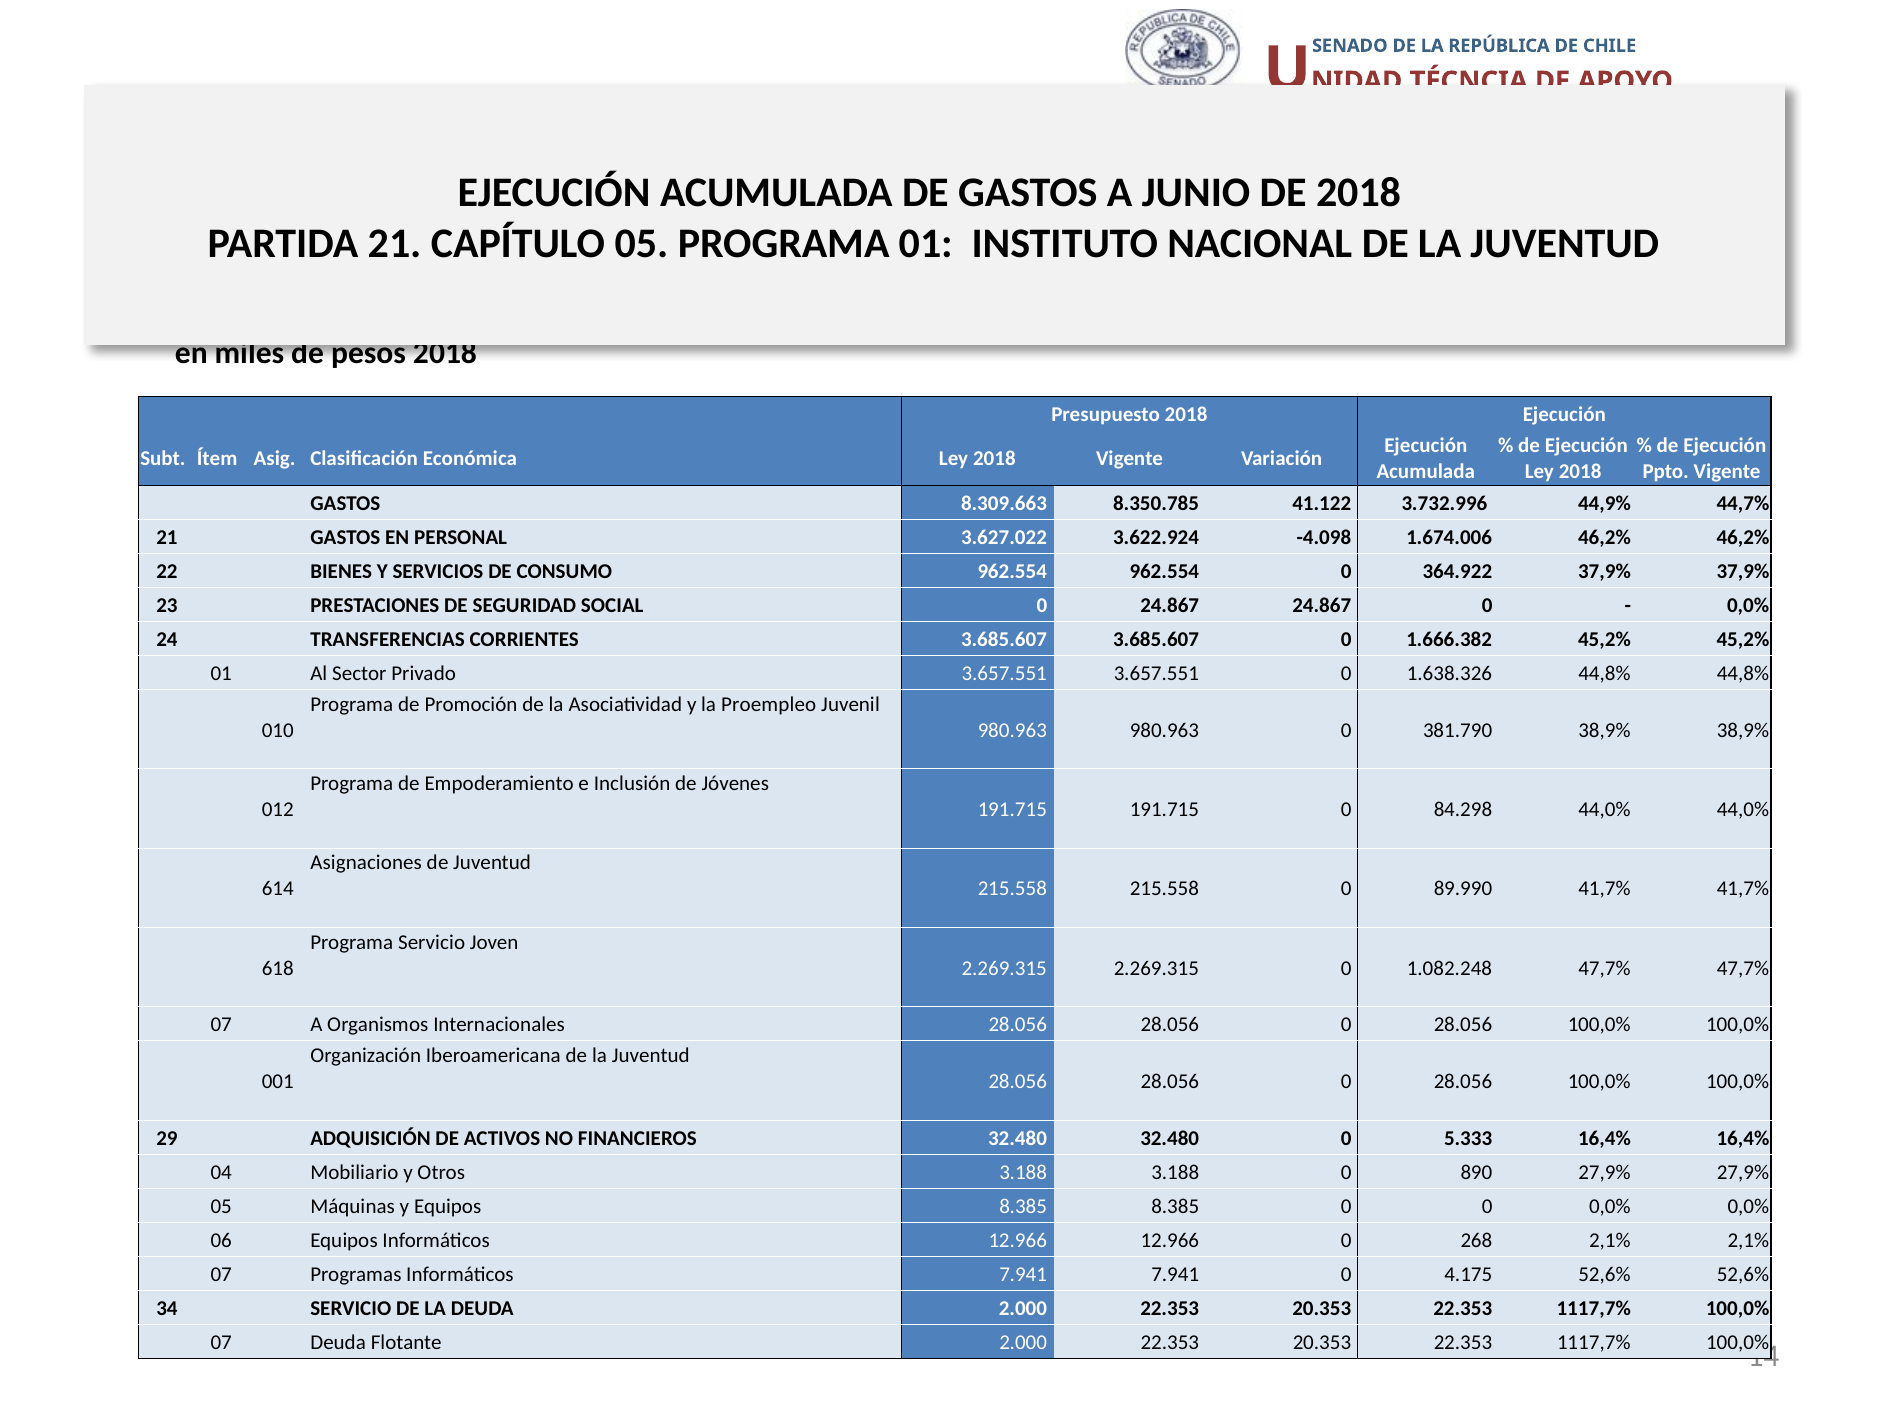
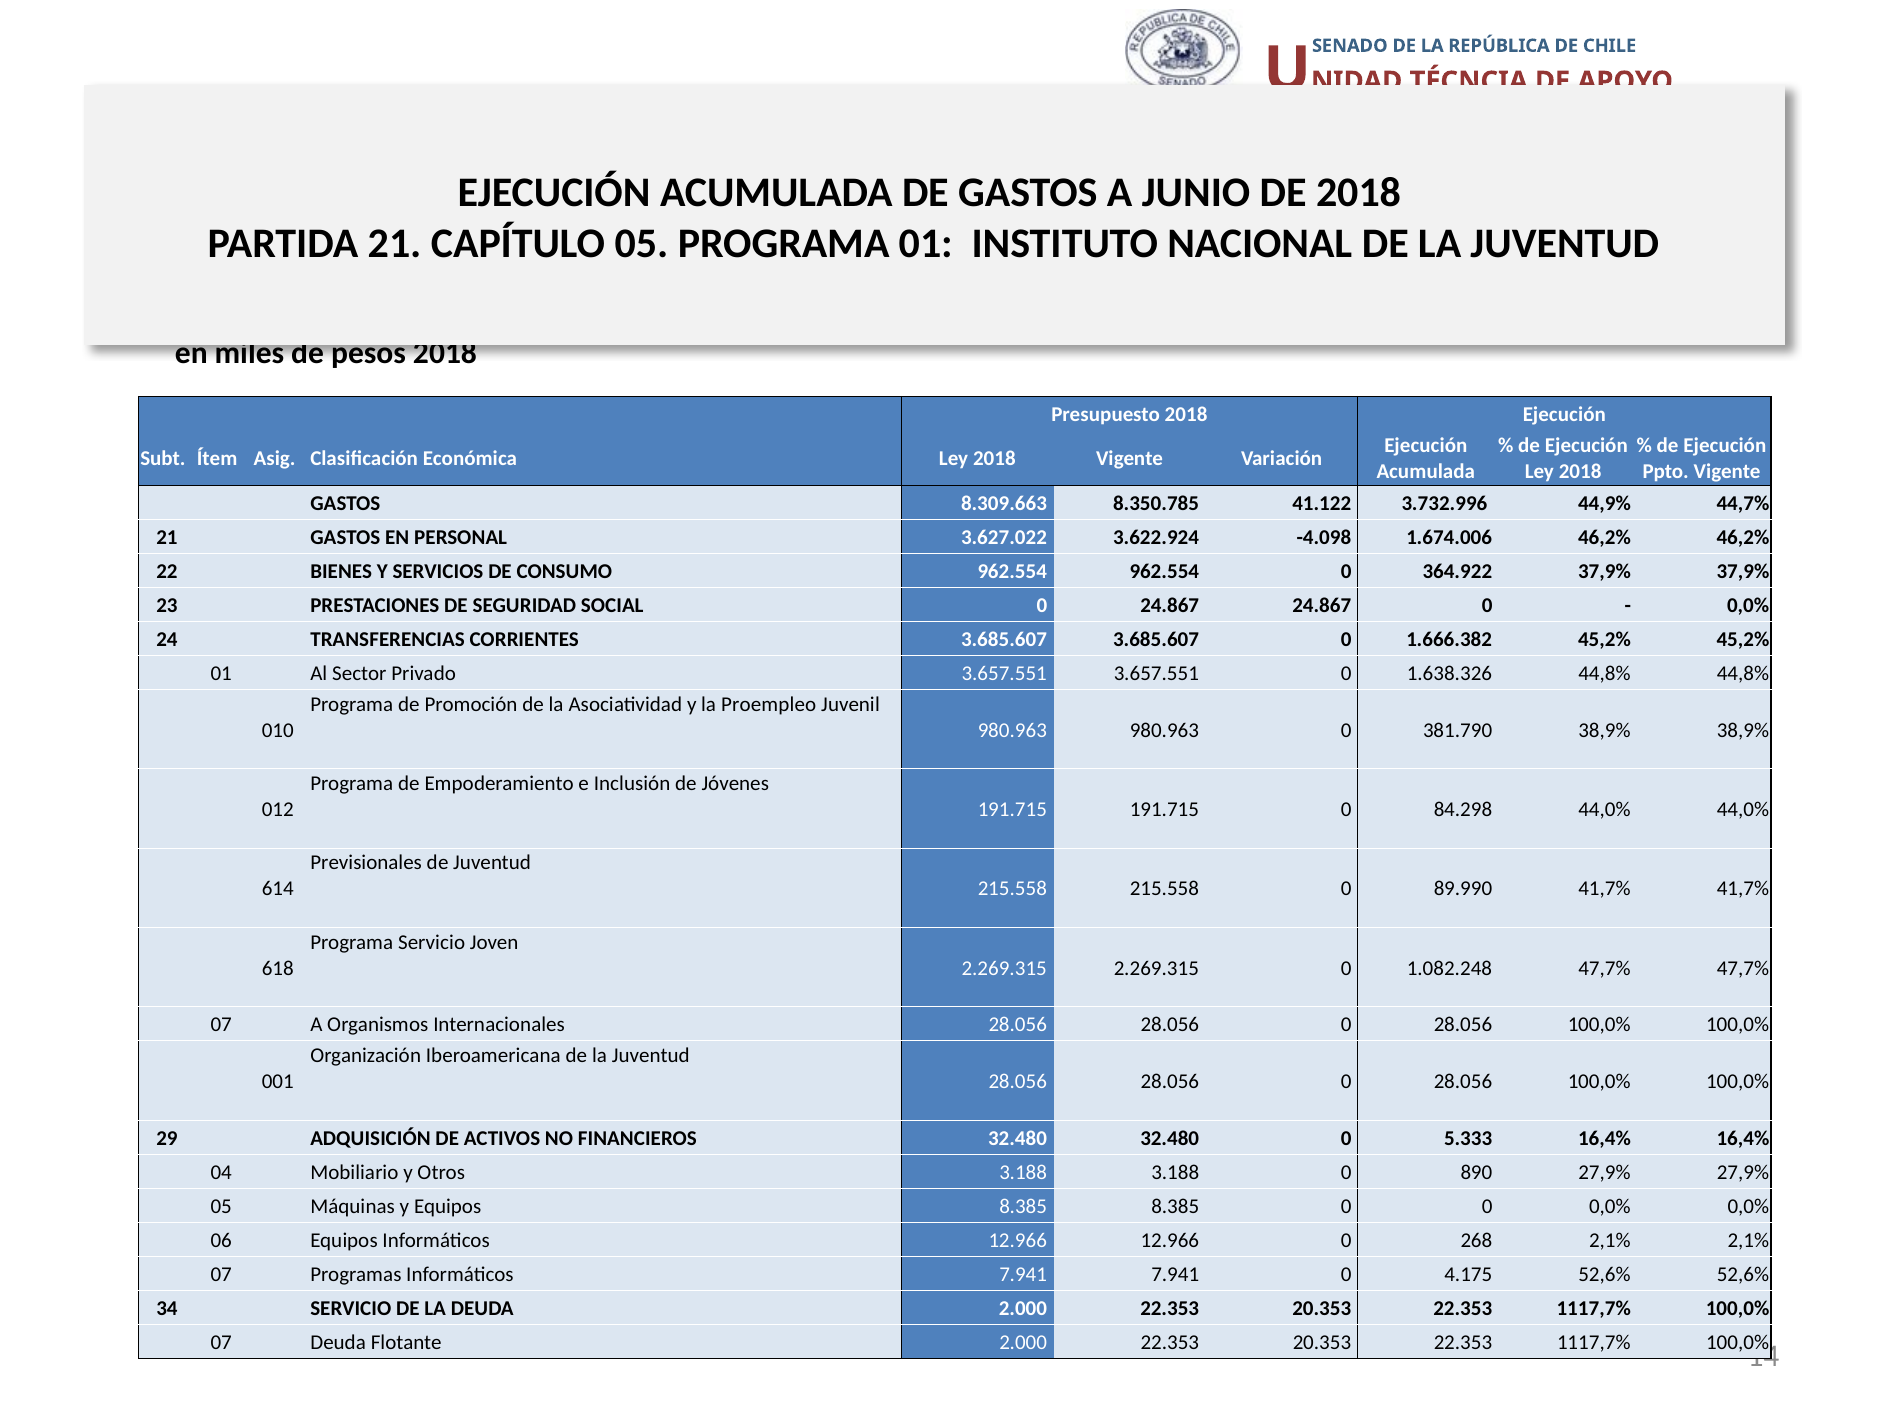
Asignaciones: Asignaciones -> Previsionales
